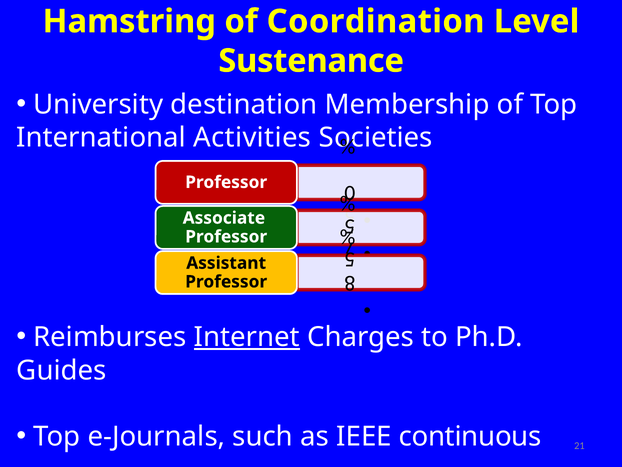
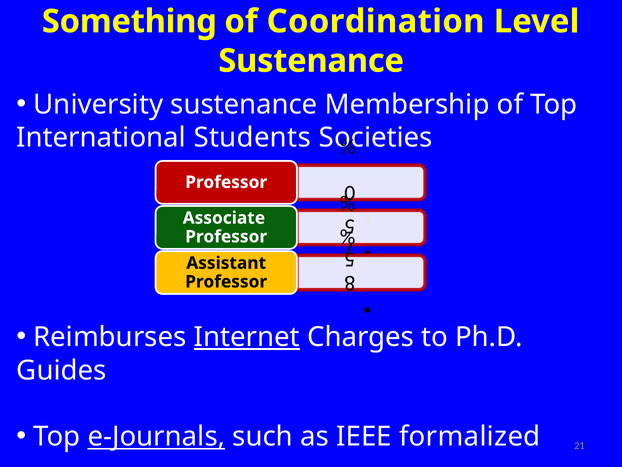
Hamstring: Hamstring -> Something
University destination: destination -> sustenance
Activities: Activities -> Students
e-Journals underline: none -> present
continuous: continuous -> formalized
